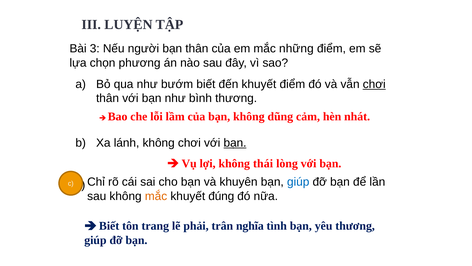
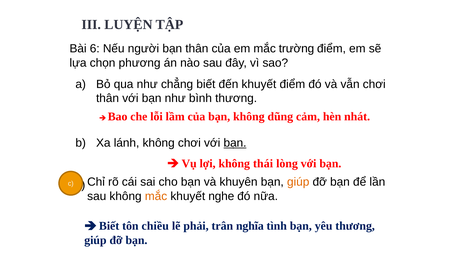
3: 3 -> 6
những: những -> trường
bướm: bướm -> chẳng
chơi at (374, 84) underline: present -> none
giúp at (298, 182) colour: blue -> orange
đúng: đúng -> nghe
trang: trang -> chiều
